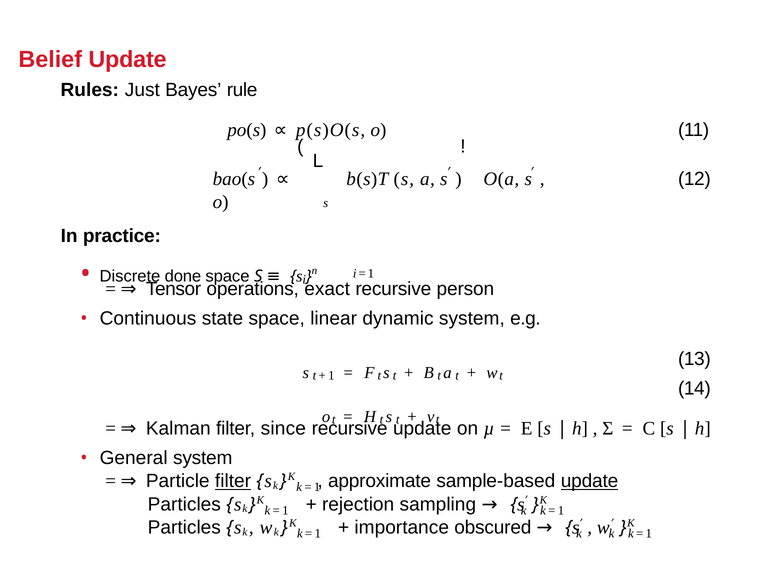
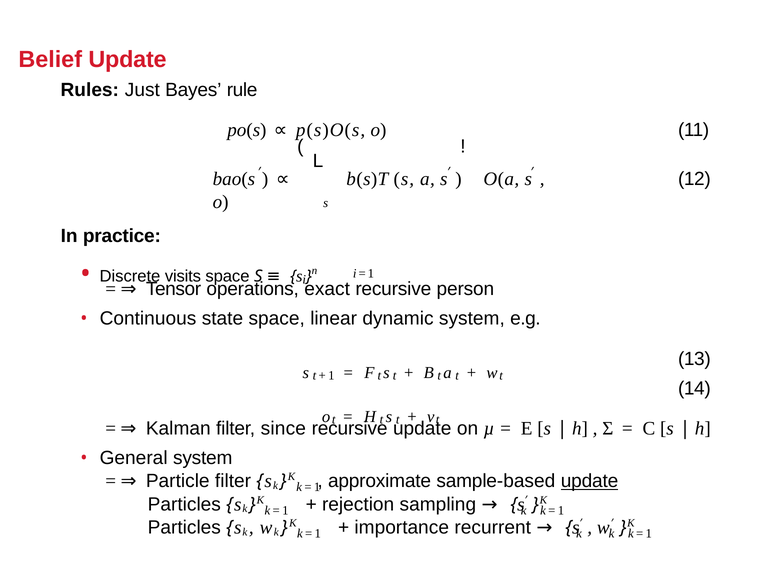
done: done -> visits
filter at (233, 481) underline: present -> none
obscured: obscured -> recurrent
